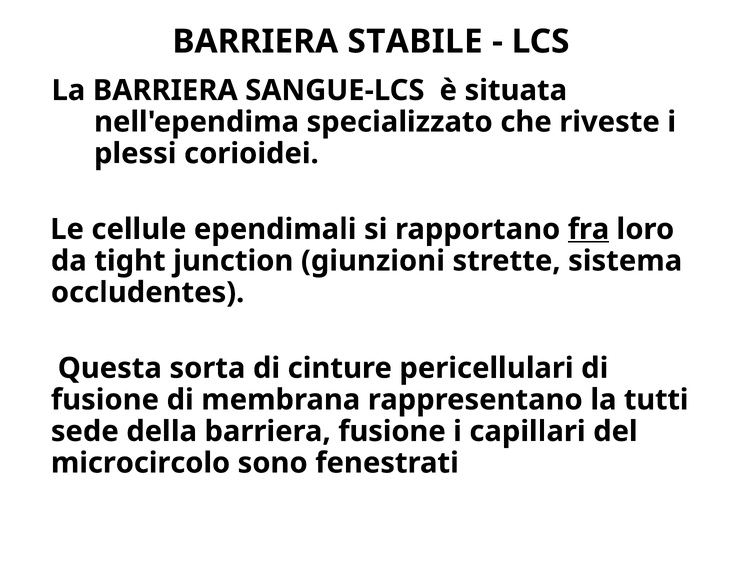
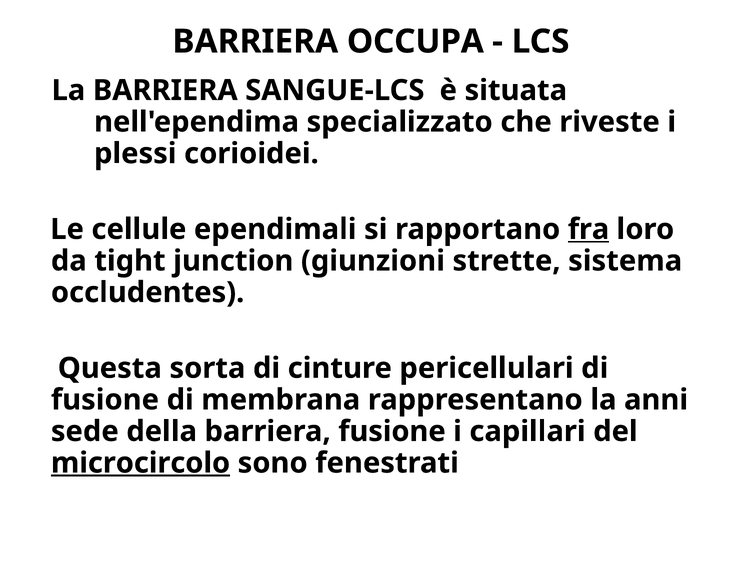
STABILE: STABILE -> OCCUPA
tutti: tutti -> anni
microcircolo underline: none -> present
